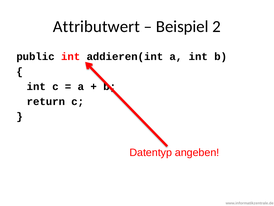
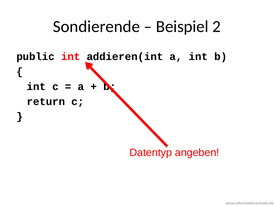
Attributwert: Attributwert -> Sondierende
